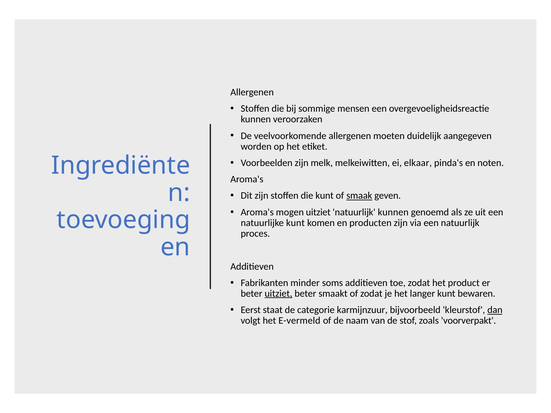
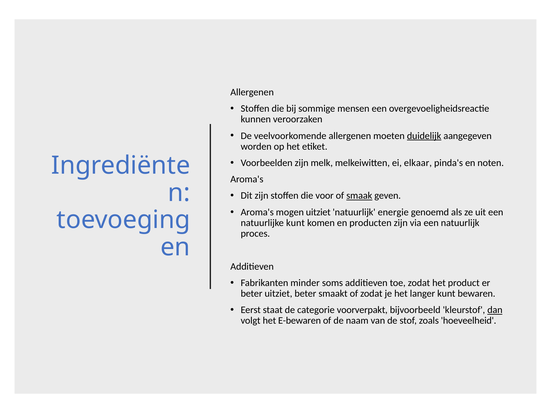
duidelijk underline: none -> present
die kunt: kunt -> voor
natuurlijk kunnen: kunnen -> energie
uitziet at (278, 294) underline: present -> none
karmijnzuur: karmijnzuur -> voorverpakt
E-vermeld: E-vermeld -> E-bewaren
voorverpakt: voorverpakt -> hoeveelheid
